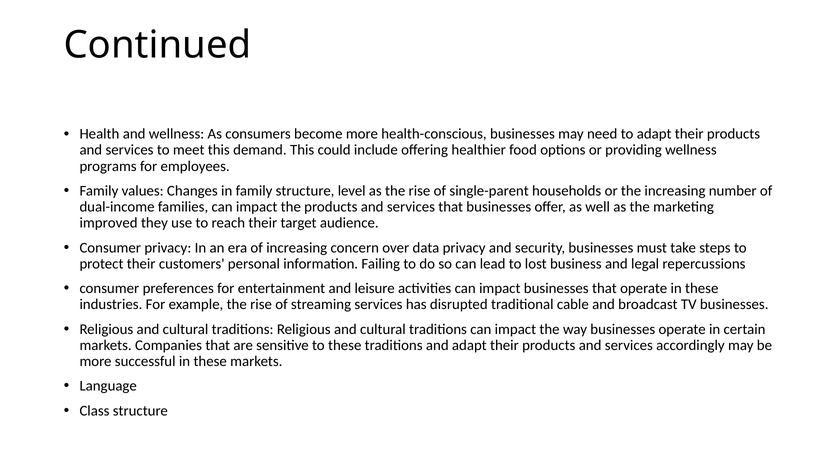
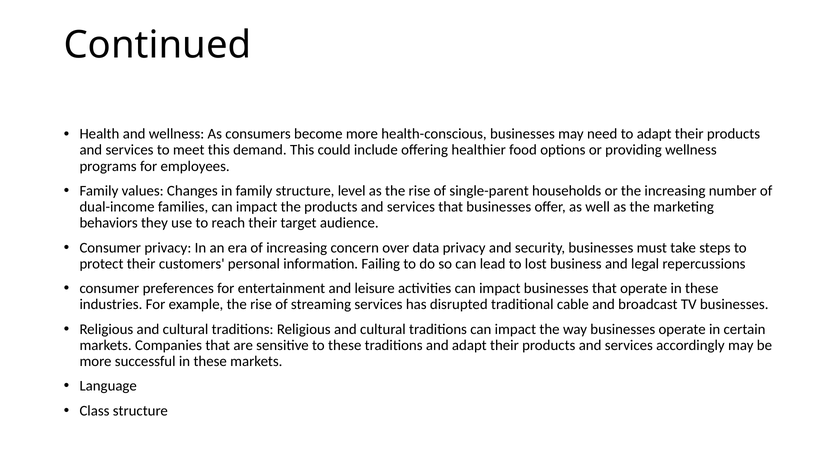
improved: improved -> behaviors
